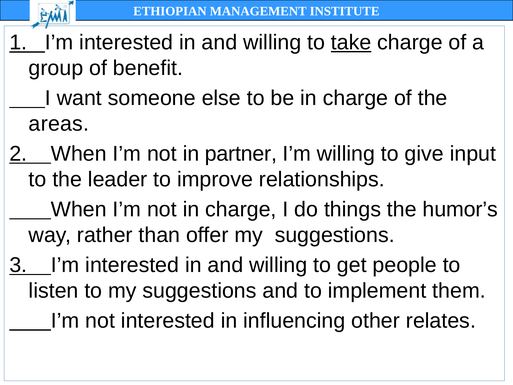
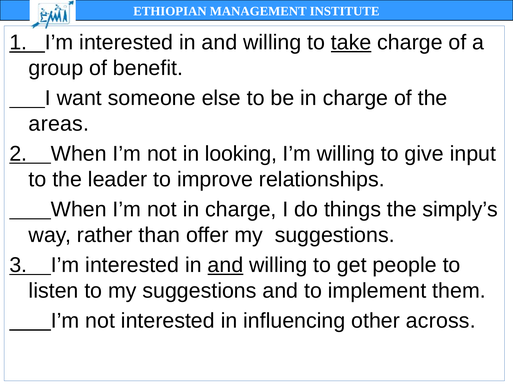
partner: partner -> looking
humor’s: humor’s -> simply’s
and at (225, 265) underline: none -> present
relates: relates -> across
